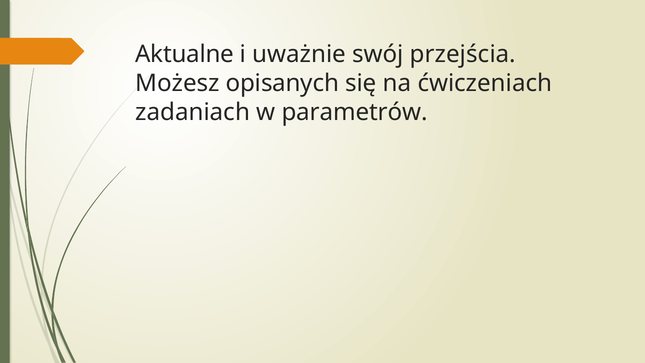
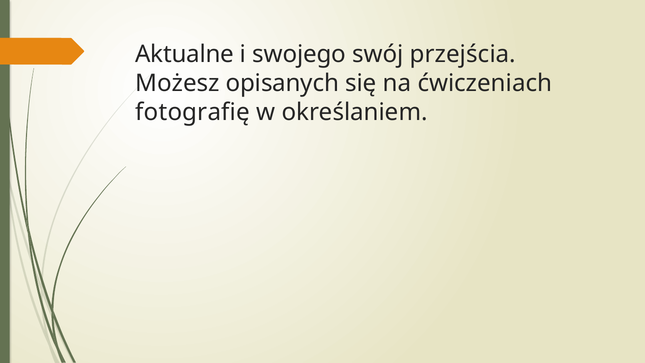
uważnie: uważnie -> swojego
zadaniach: zadaniach -> fotografię
parametrów: parametrów -> określaniem
